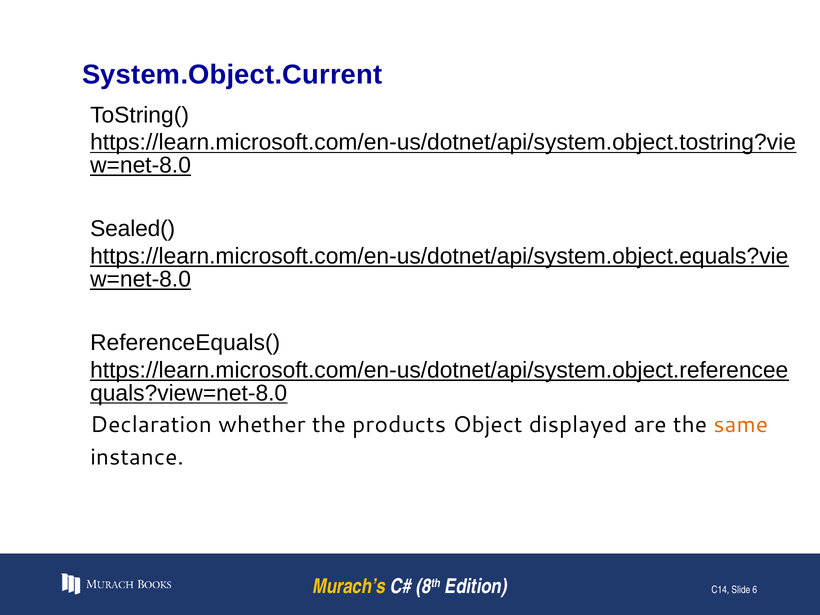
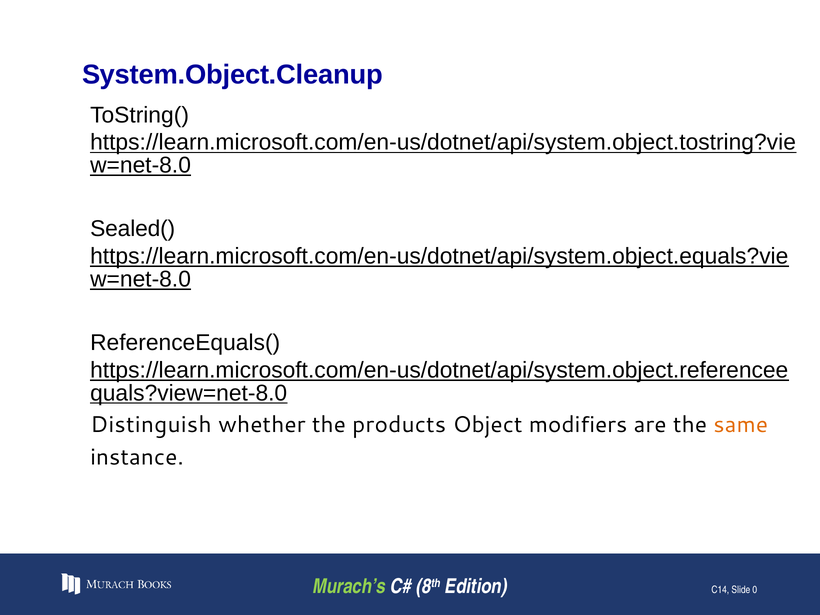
System.Object.Current: System.Object.Current -> System.Object.Cleanup
Declaration: Declaration -> Distinguish
displayed: displayed -> modifiers
Murach’s colour: yellow -> light green
6: 6 -> 0
